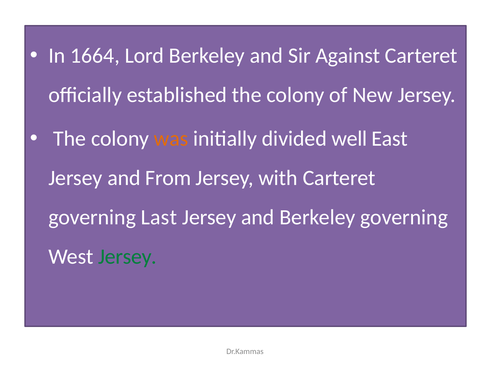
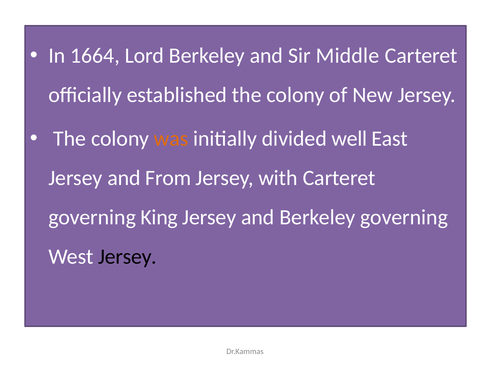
Against: Against -> Middle
Last: Last -> King
Jersey at (127, 256) colour: green -> black
